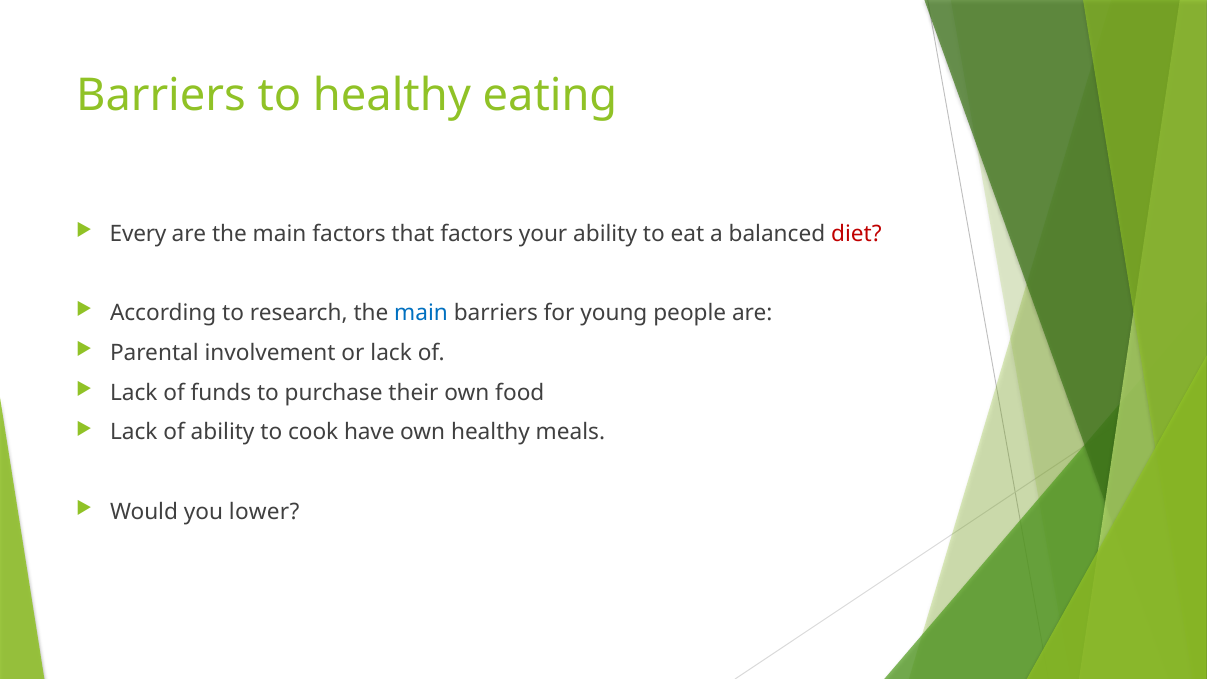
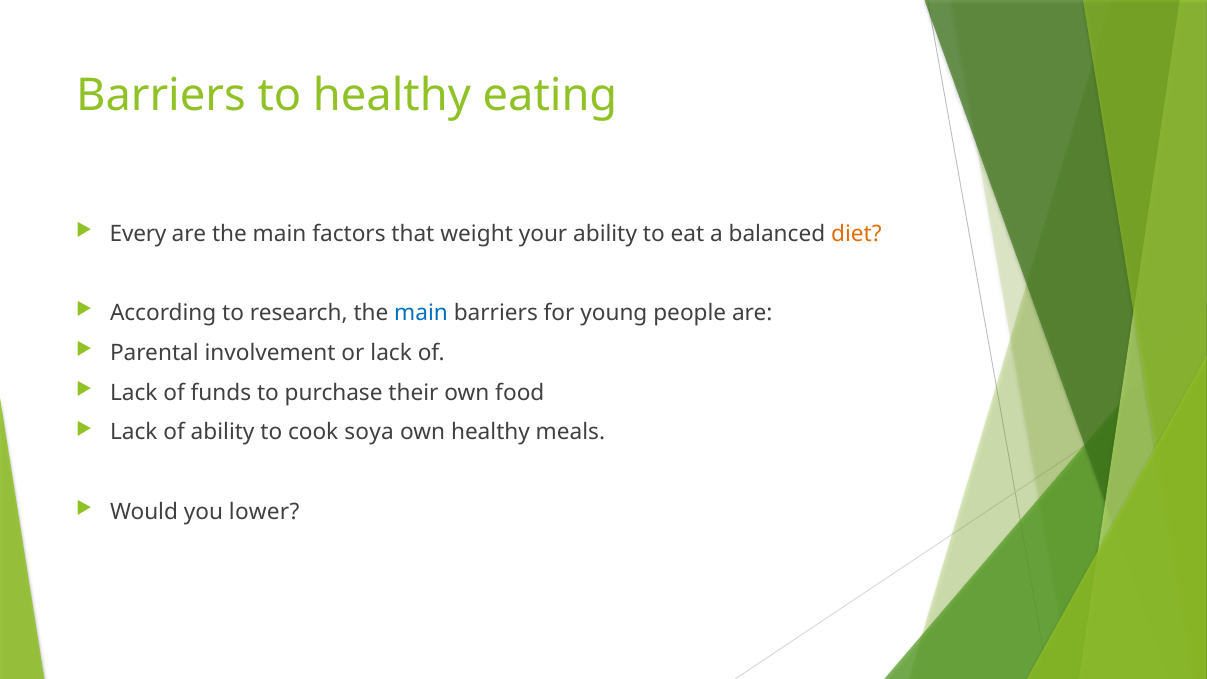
that factors: factors -> weight
diet colour: red -> orange
have: have -> soya
